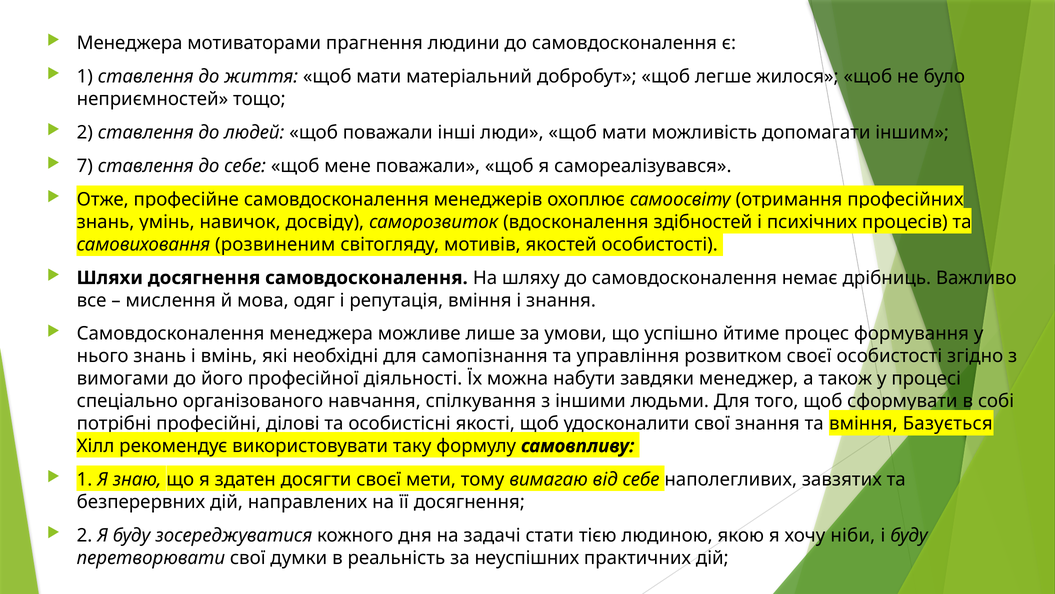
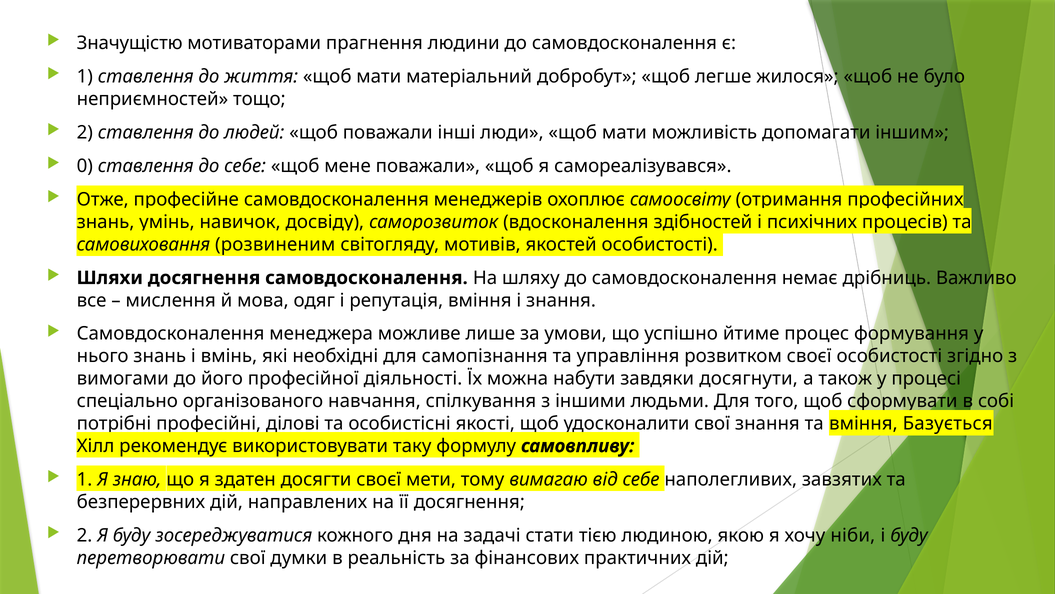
Менеджера at (130, 43): Менеджера -> Значущістю
7: 7 -> 0
менеджер: менеджер -> досягнути
неуспішних: неуспішних -> фінансових
